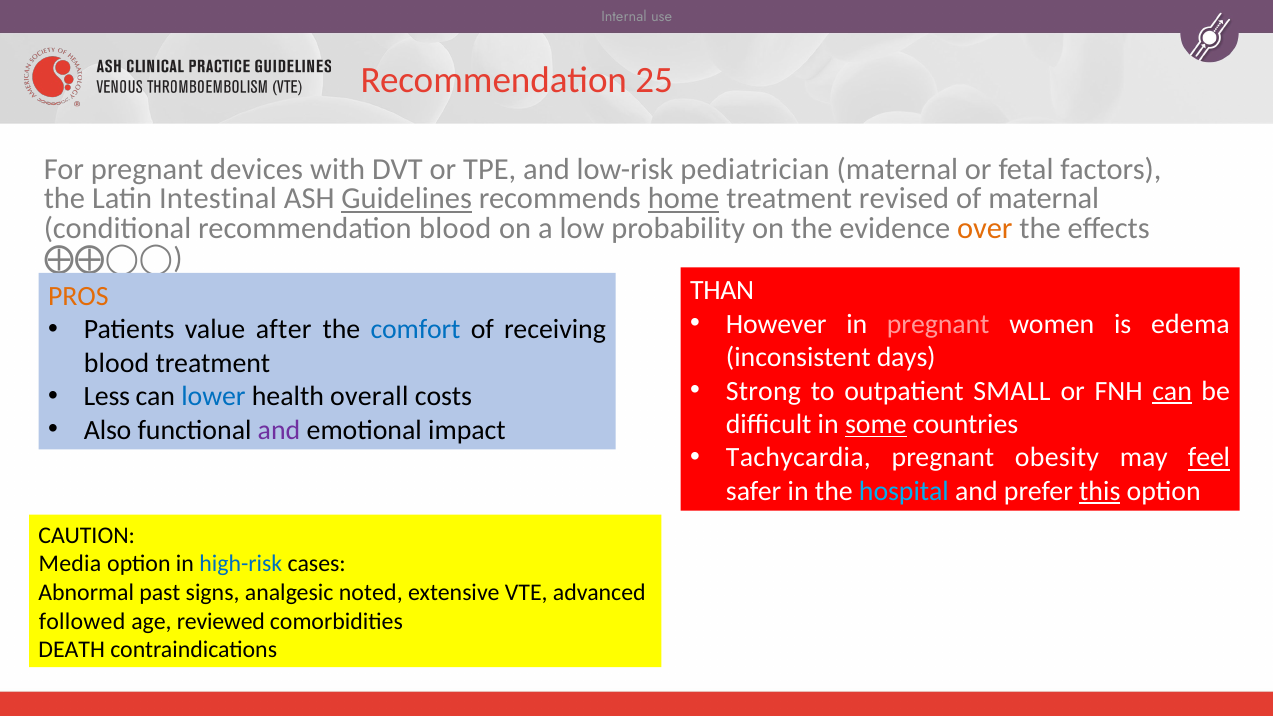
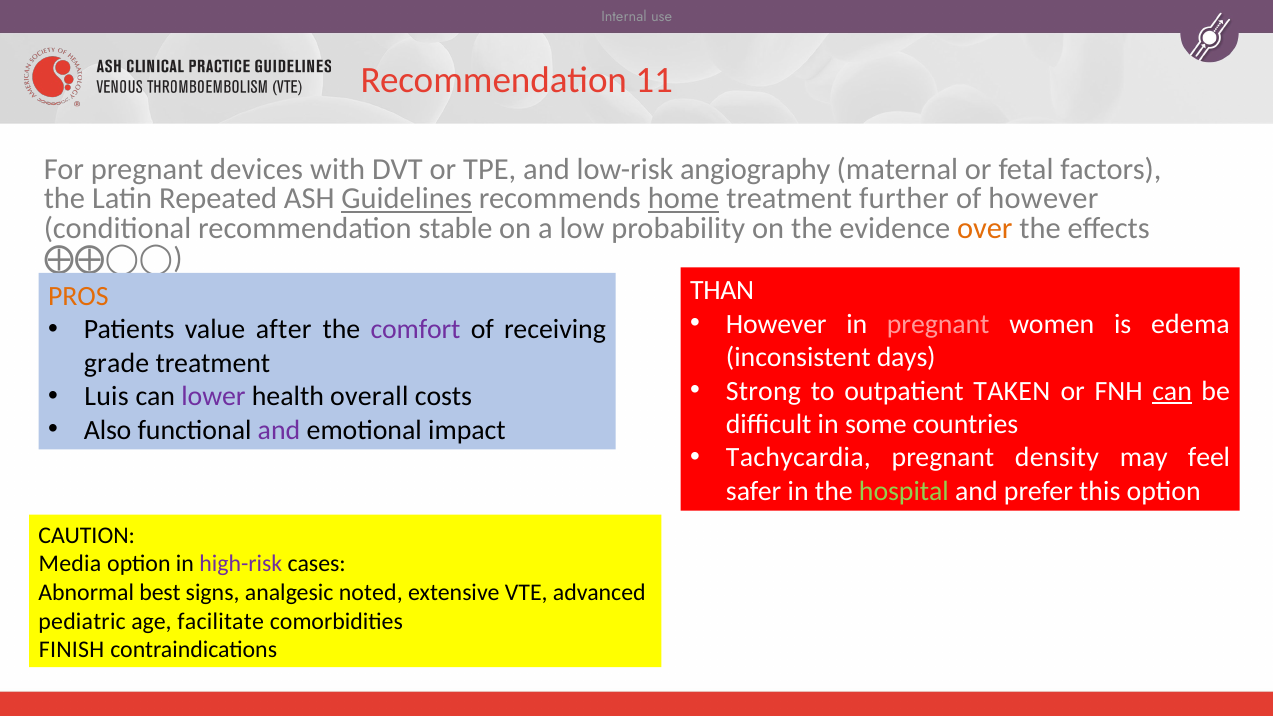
25: 25 -> 11
pediatrician: pediatrician -> angiography
Intestinal: Intestinal -> Repeated
revised: revised -> further
of maternal: maternal -> however
recommendation blood: blood -> stable
comfort colour: blue -> purple
blood at (117, 363): blood -> grade
SMALL: SMALL -> TAKEN
Less: Less -> Luis
lower colour: blue -> purple
some underline: present -> none
obesity: obesity -> density
feel underline: present -> none
hospital colour: light blue -> light green
this underline: present -> none
high-risk colour: blue -> purple
past: past -> best
followed: followed -> pediatric
reviewed: reviewed -> facilitate
DEATH: DEATH -> FINISH
